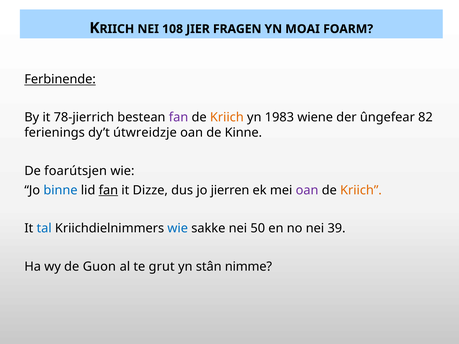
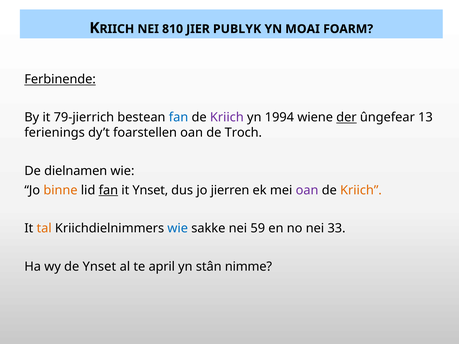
108: 108 -> 810
FRAGEN: FRAGEN -> PUBLYK
78-jierrich: 78-jierrich -> 79-jierrich
fan at (179, 118) colour: purple -> blue
Kriich at (227, 118) colour: orange -> purple
1983: 1983 -> 1994
der underline: none -> present
82: 82 -> 13
útwreidzje: útwreidzje -> foarstellen
Kinne: Kinne -> Troch
foarútsjen: foarútsjen -> dielnamen
binne colour: blue -> orange
it Dizze: Dizze -> Ynset
tal colour: blue -> orange
50: 50 -> 59
39: 39 -> 33
de Guon: Guon -> Ynset
grut: grut -> april
